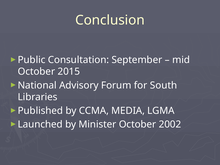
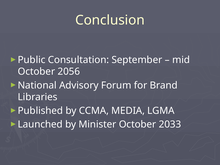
2015: 2015 -> 2056
South: South -> Brand
2002: 2002 -> 2033
